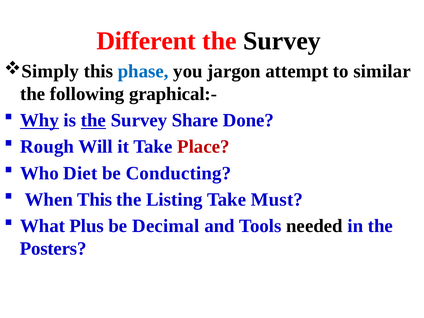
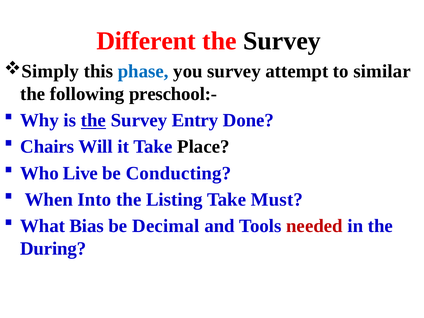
you jargon: jargon -> survey
graphical:-: graphical:- -> preschool:-
Why underline: present -> none
Share: Share -> Entry
Rough: Rough -> Chairs
Place colour: red -> black
Diet: Diet -> Live
When This: This -> Into
Plus: Plus -> Bias
needed colour: black -> red
Posters: Posters -> During
